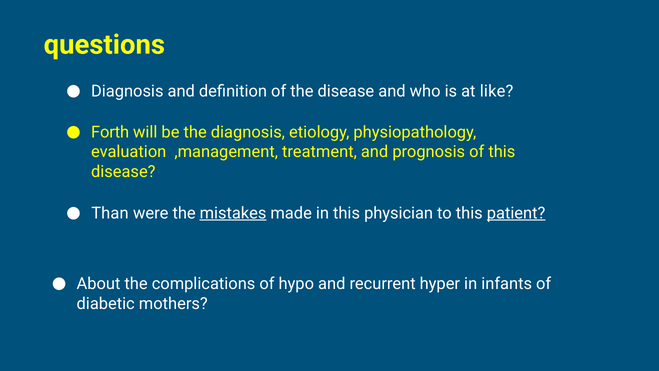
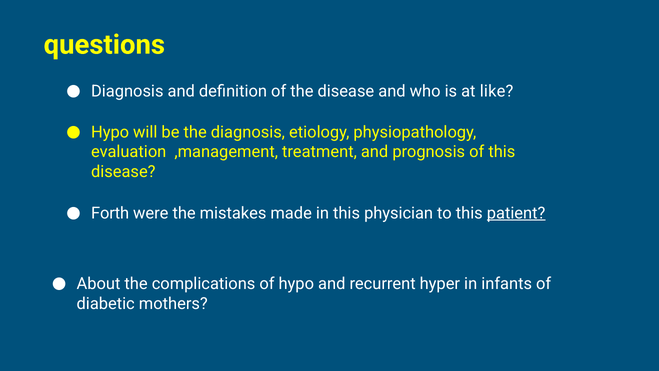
Forth at (110, 132): Forth -> Hypo
Than: Than -> Forth
mistakes underline: present -> none
